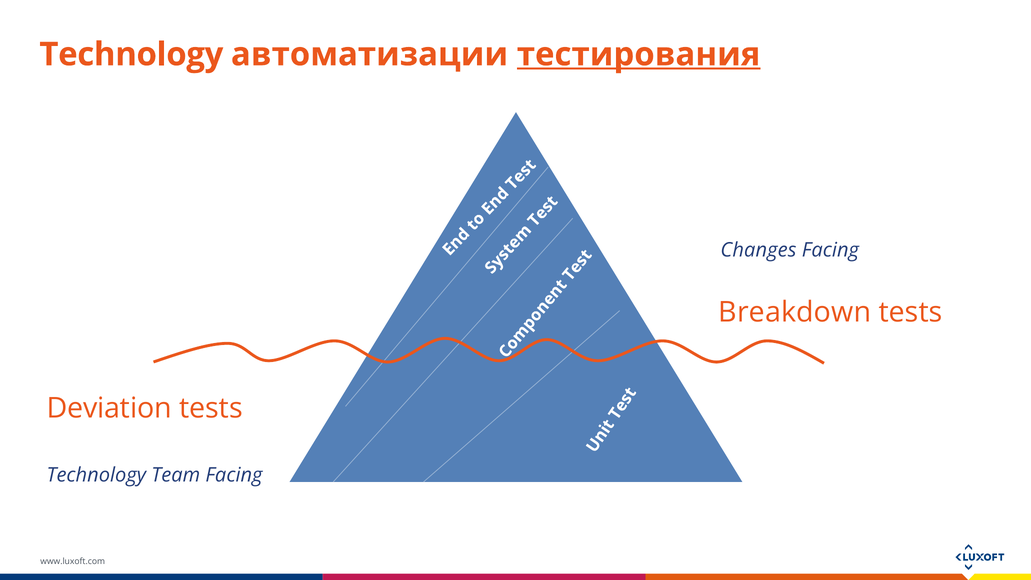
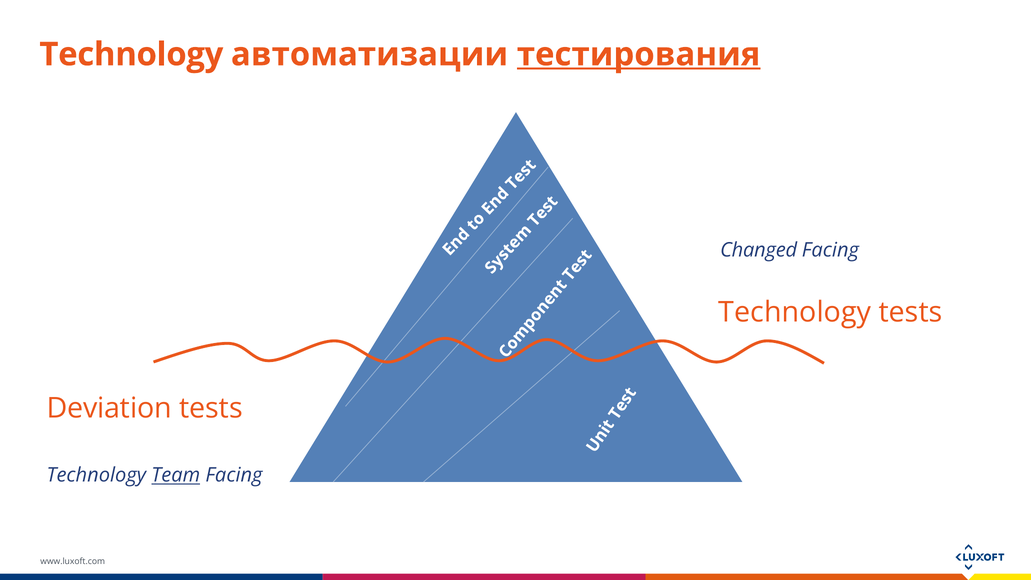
Changes: Changes -> Changed
Breakdown at (795, 312): Breakdown -> Technology
Team underline: none -> present
